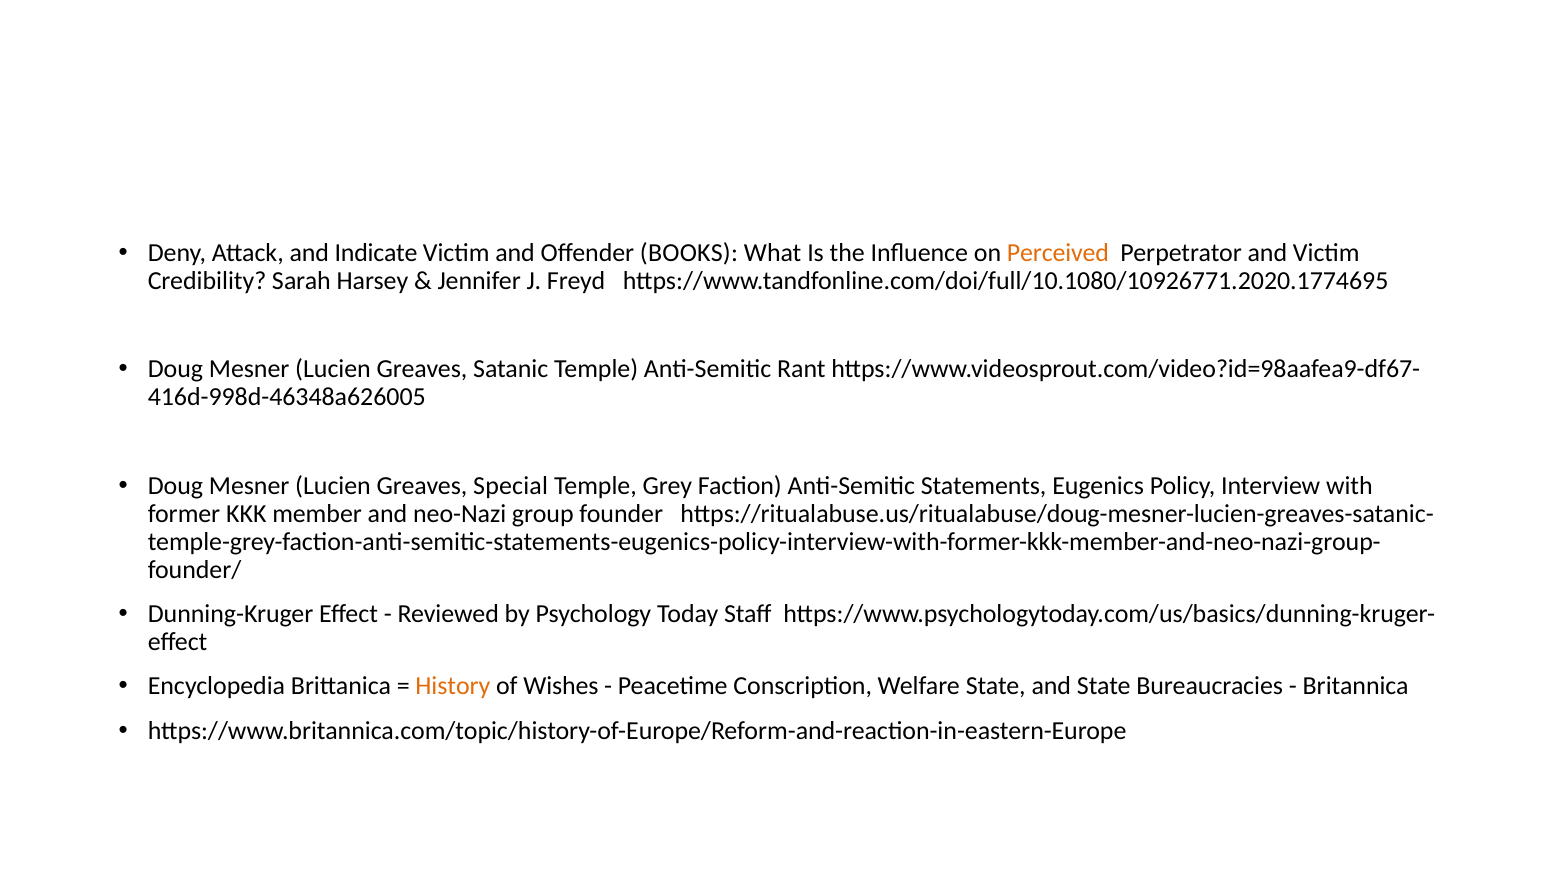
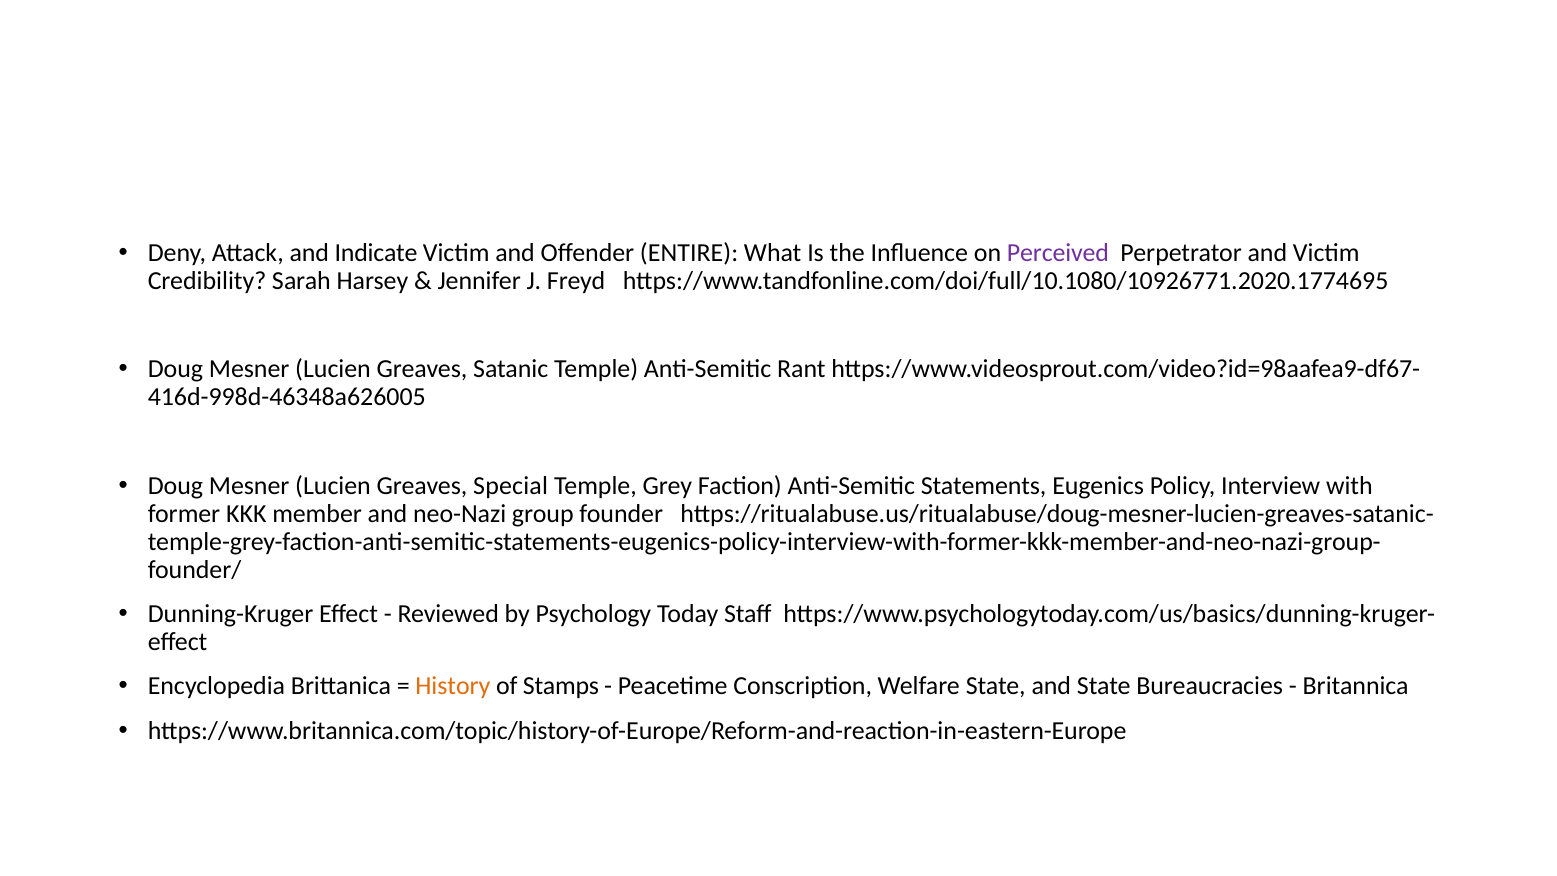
BOOKS: BOOKS -> ENTIRE
Perceived colour: orange -> purple
Wishes: Wishes -> Stamps
